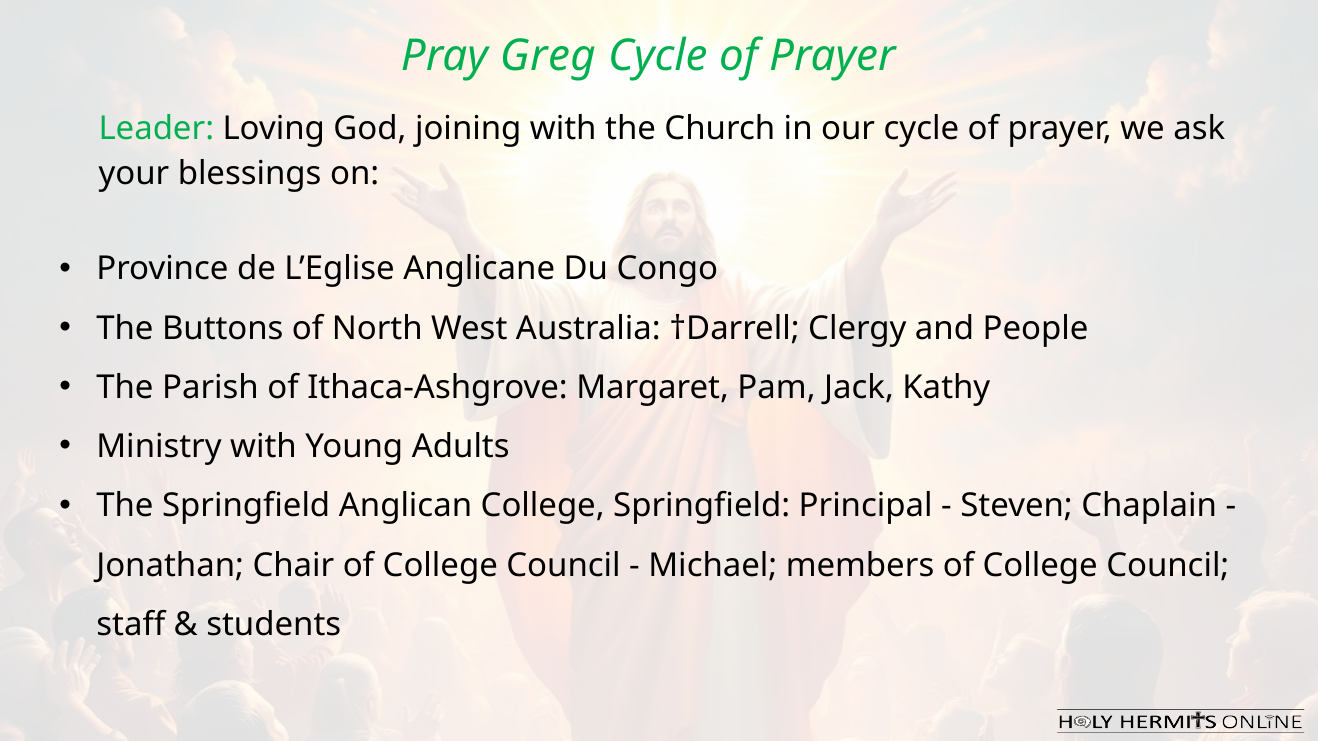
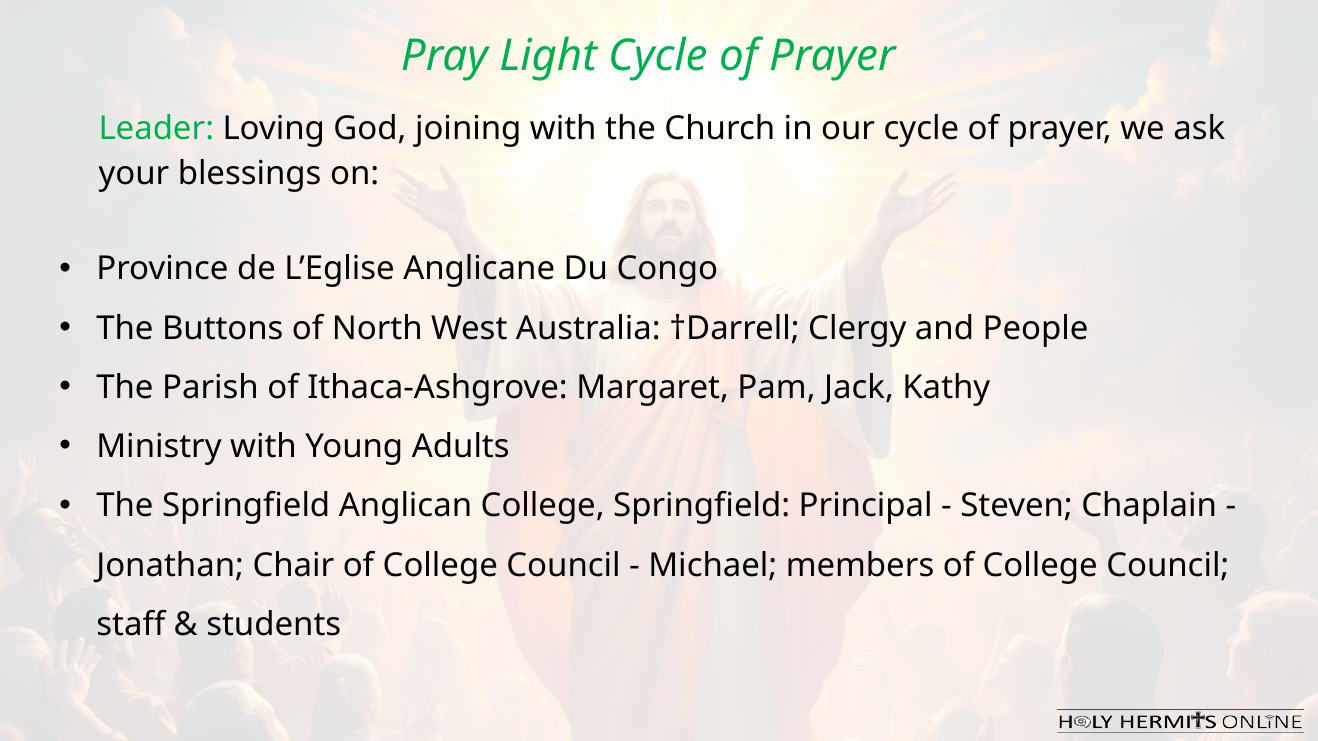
Greg: Greg -> Light
